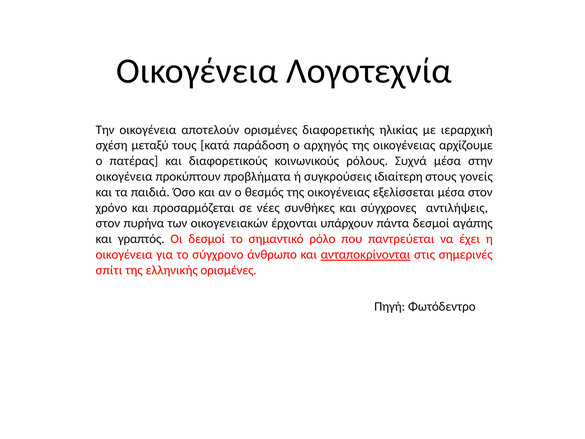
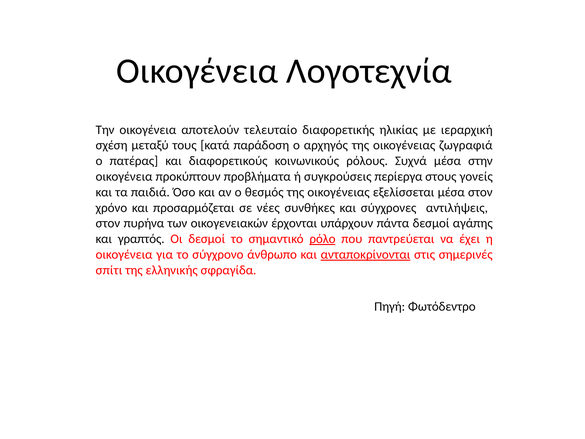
αποτελούν ορισμένες: ορισμένες -> τελευταίο
αρχίζουμε: αρχίζουμε -> ζωγραφιά
ιδιαίτερη: ιδιαίτερη -> περίεργα
ρόλο underline: none -> present
ελληνικής ορισμένες: ορισμένες -> σφραγίδα
